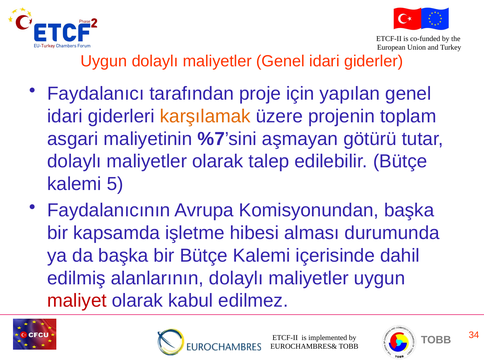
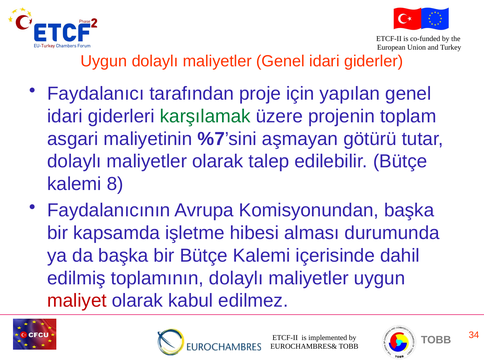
karşılamak colour: orange -> green
5: 5 -> 8
alanlarının: alanlarının -> toplamının
